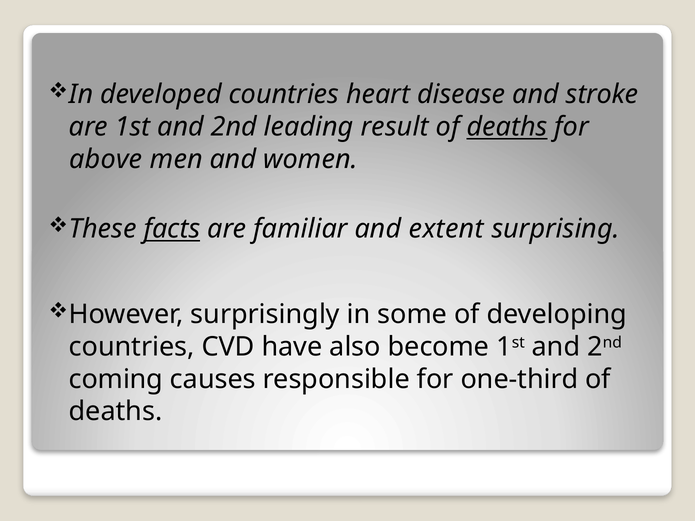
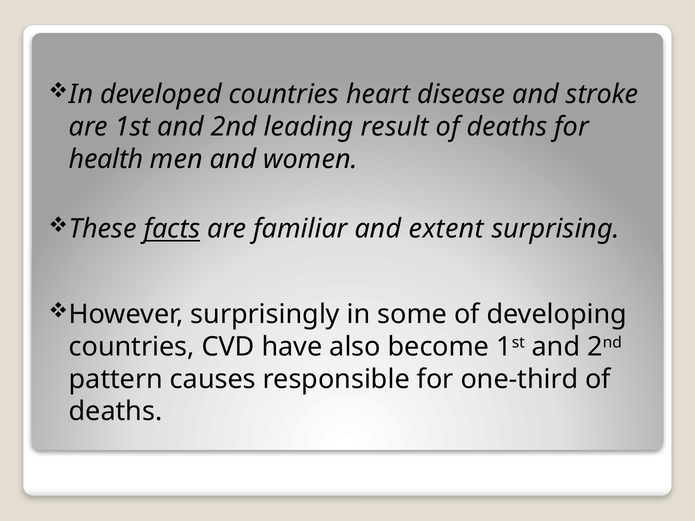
deaths at (507, 127) underline: present -> none
above: above -> health
coming: coming -> pattern
